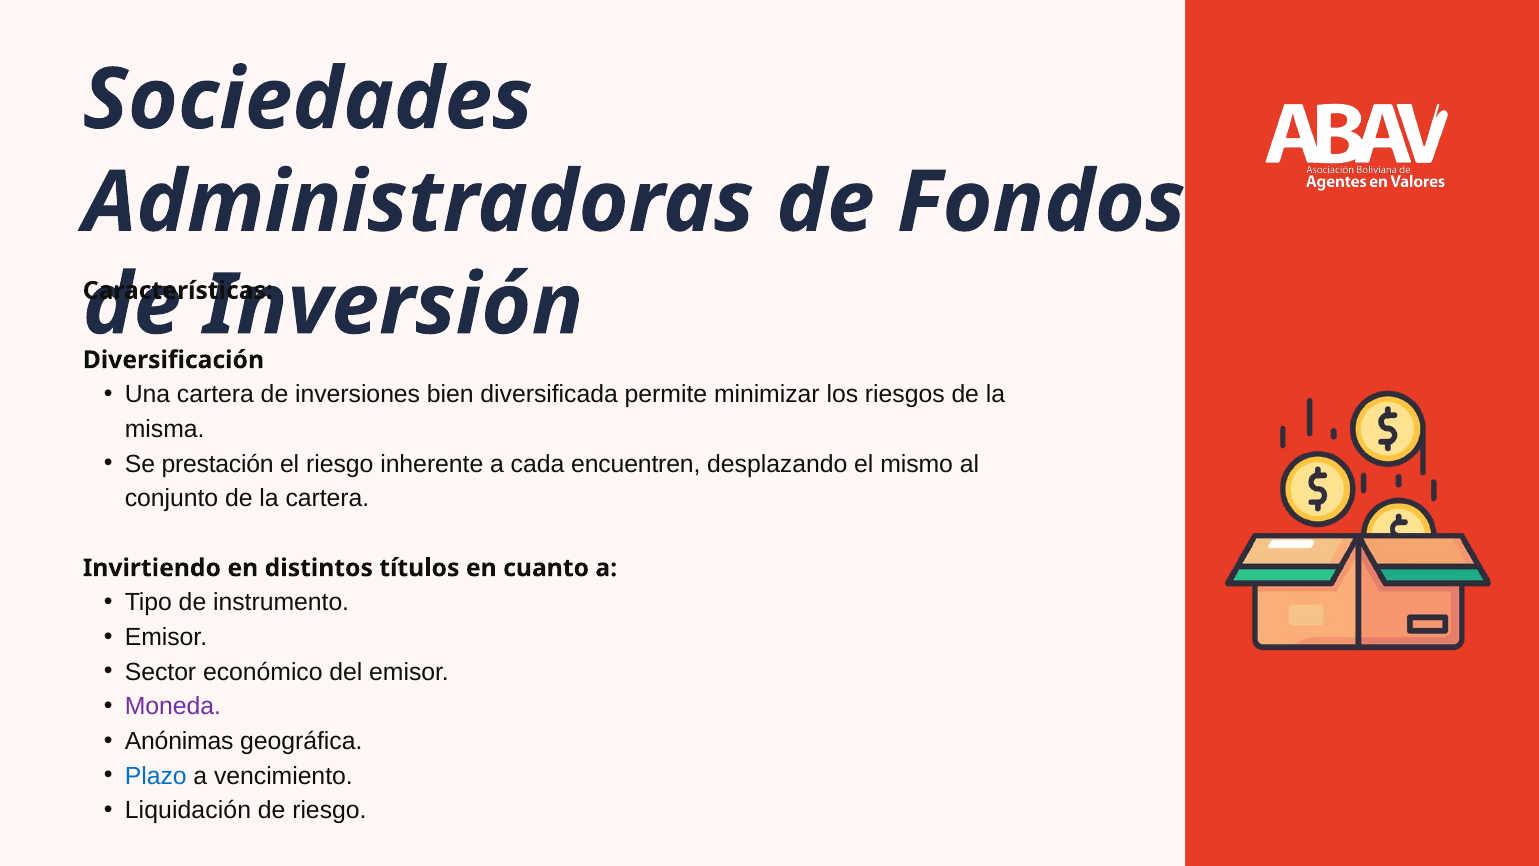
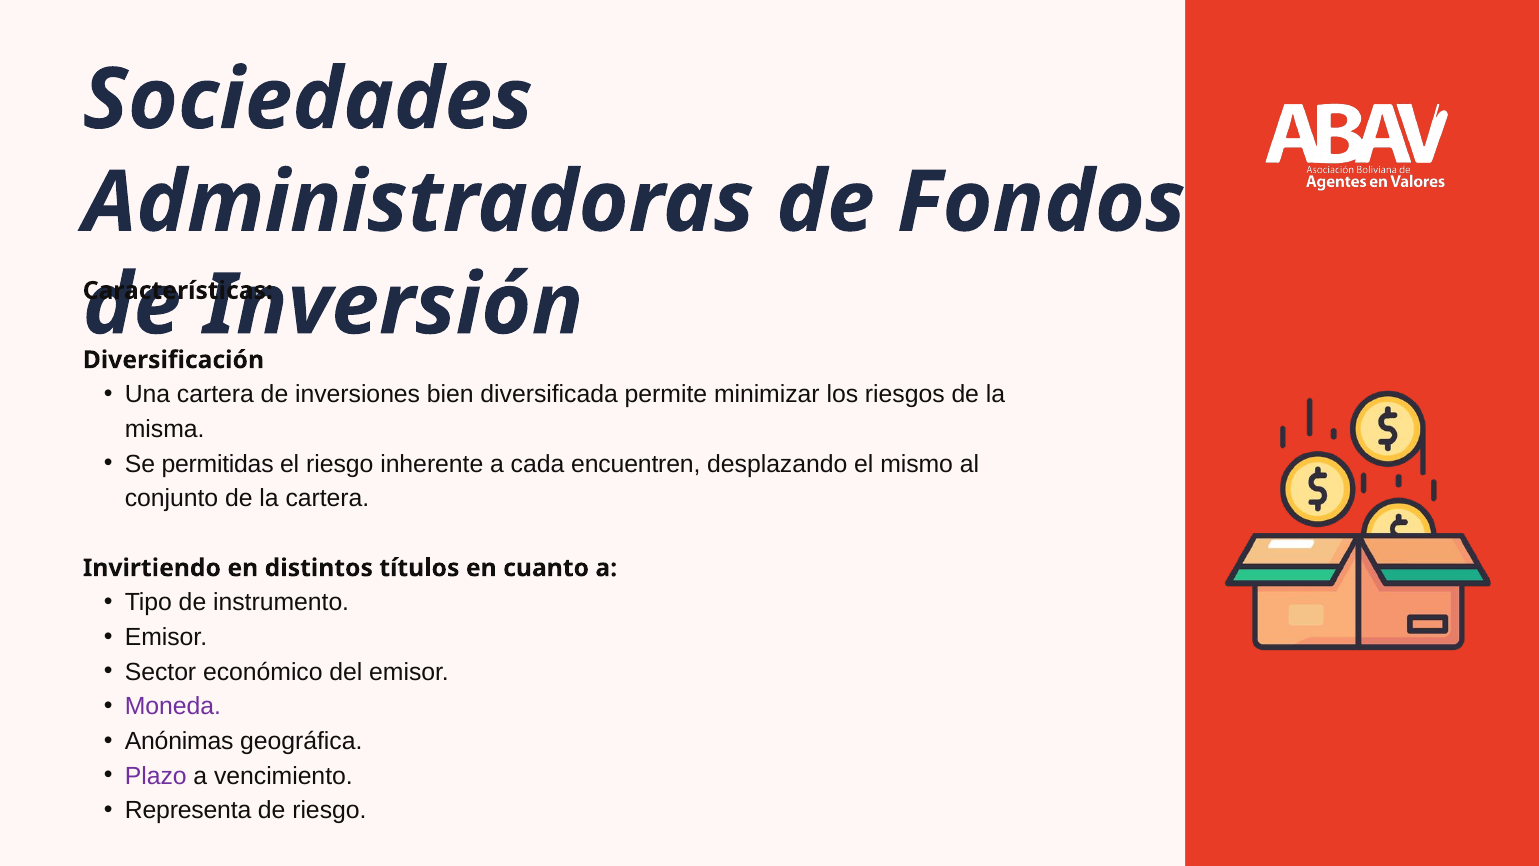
prestación: prestación -> permitidas
Plazo colour: blue -> purple
Liquidación: Liquidación -> Representa
